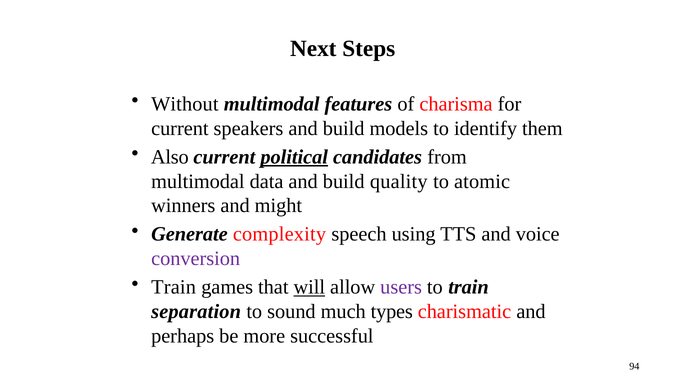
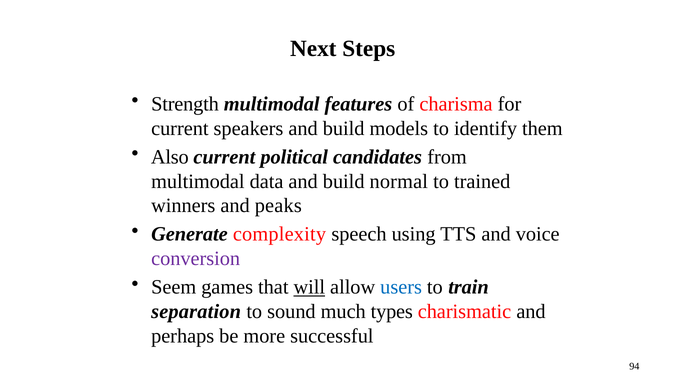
Without: Without -> Strength
political underline: present -> none
quality: quality -> normal
atomic: atomic -> trained
might: might -> peaks
Train at (174, 287): Train -> Seem
users colour: purple -> blue
